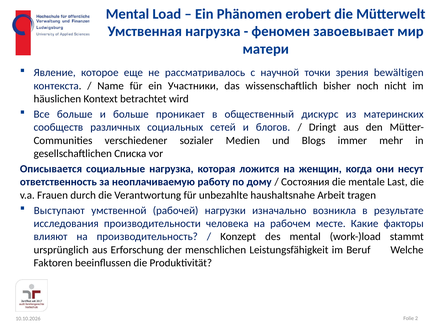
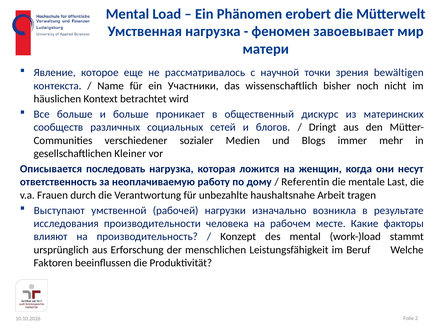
Списка: Списка -> Kleiner
социальные: социальные -> последовать
Состояния: Состояния -> Referentin
